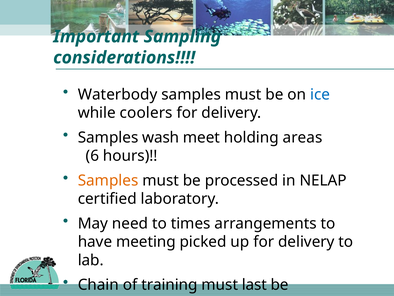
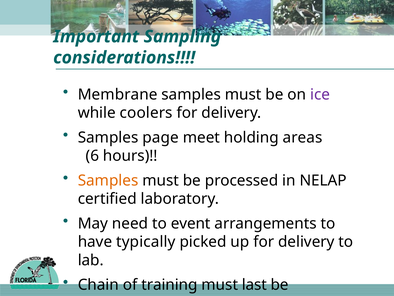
Waterbody: Waterbody -> Membrane
ice colour: blue -> purple
wash: wash -> page
times: times -> event
meeting: meeting -> typically
